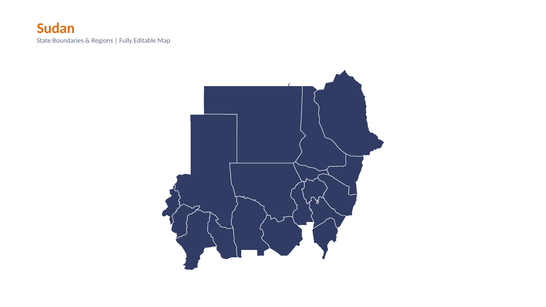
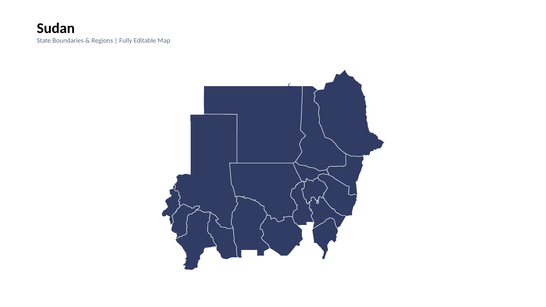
Sudan colour: orange -> black
